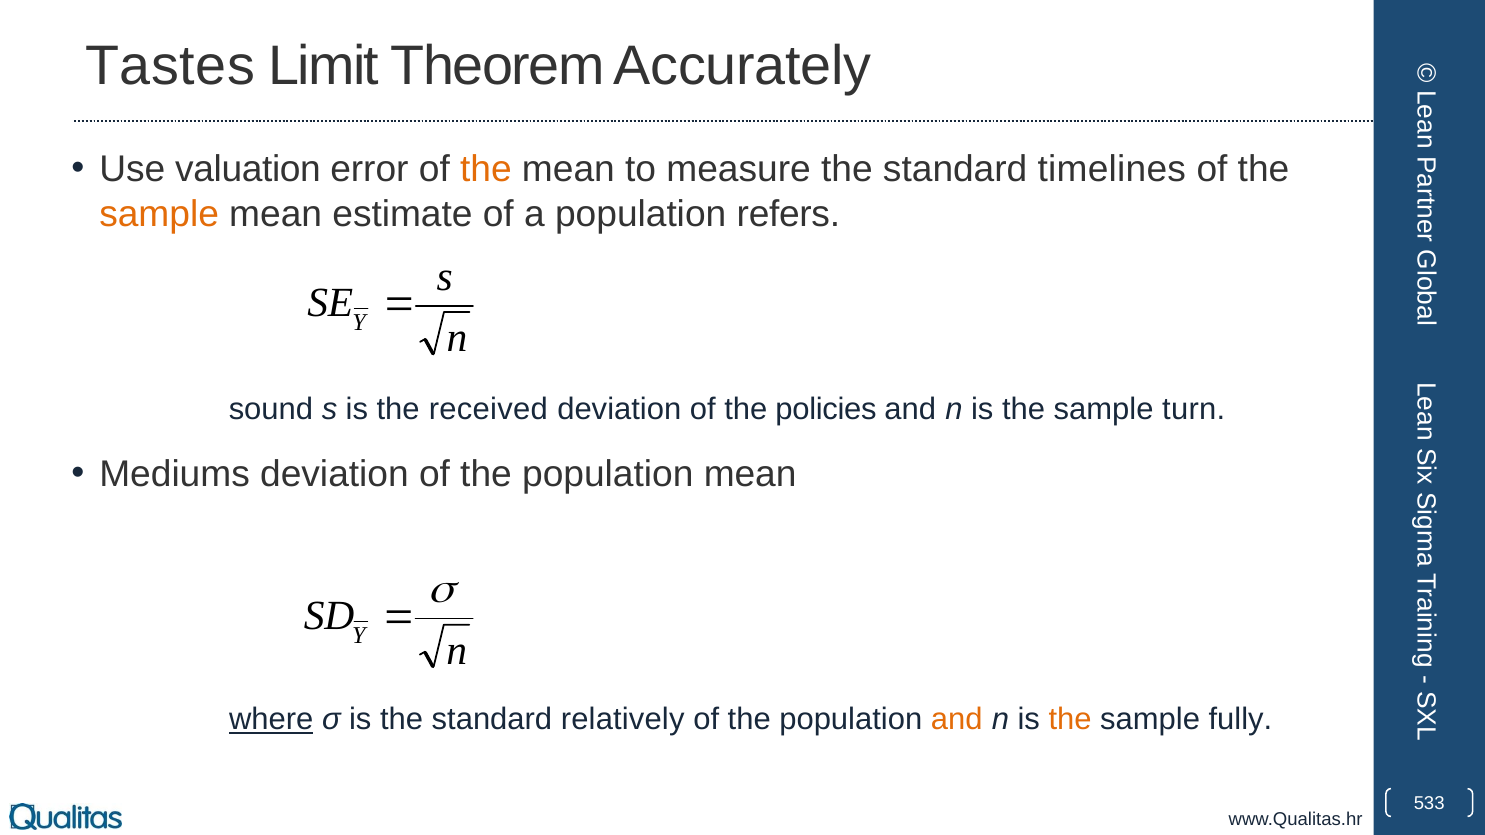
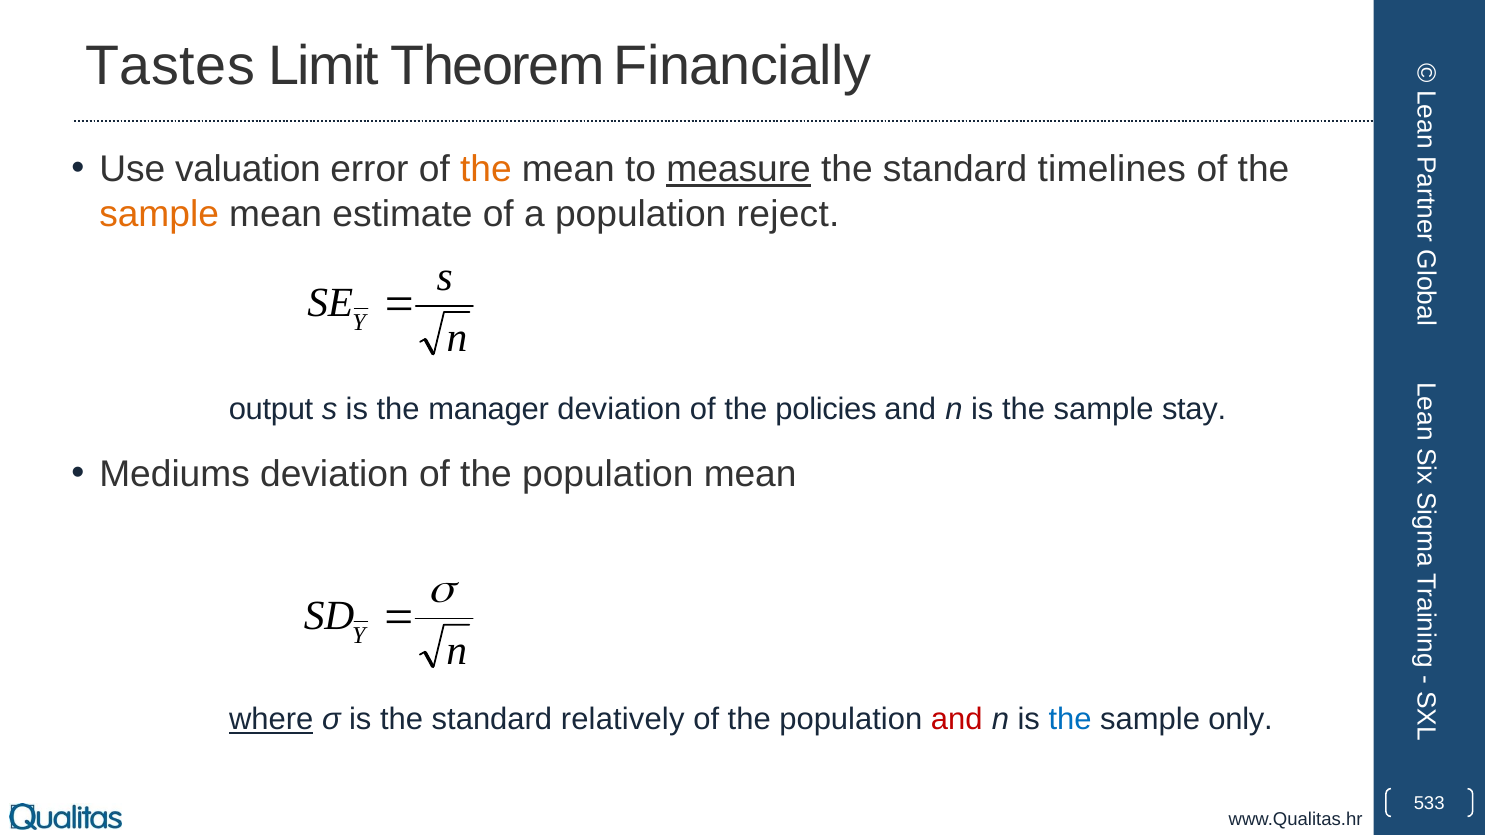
Accurately: Accurately -> Financially
measure underline: none -> present
refers: refers -> reject
sound: sound -> output
received: received -> manager
turn: turn -> stay
and at (957, 720) colour: orange -> red
the at (1070, 720) colour: orange -> blue
fully: fully -> only
